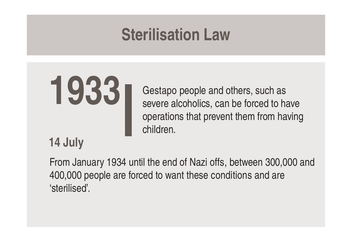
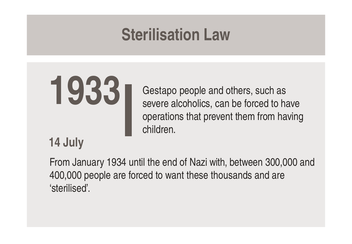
offs: offs -> with
conditions: conditions -> thousands
